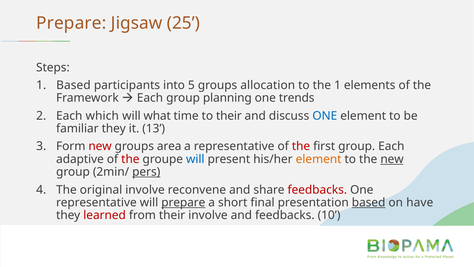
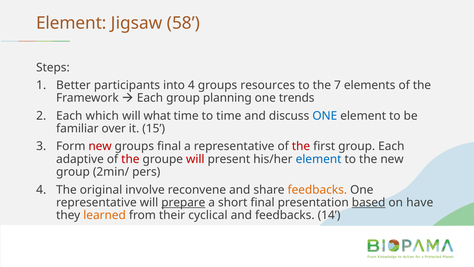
Prepare at (71, 23): Prepare -> Element
25: 25 -> 58
Based at (73, 85): Based -> Better
into 5: 5 -> 4
allocation: allocation -> resources
the 1: 1 -> 7
to their: their -> time
familiar they: they -> over
13: 13 -> 15
groups area: area -> final
will at (195, 159) colour: blue -> red
element at (319, 159) colour: orange -> blue
new at (392, 159) underline: present -> none
pers underline: present -> none
feedbacks at (317, 190) colour: red -> orange
learned colour: red -> orange
their involve: involve -> cyclical
10: 10 -> 14
